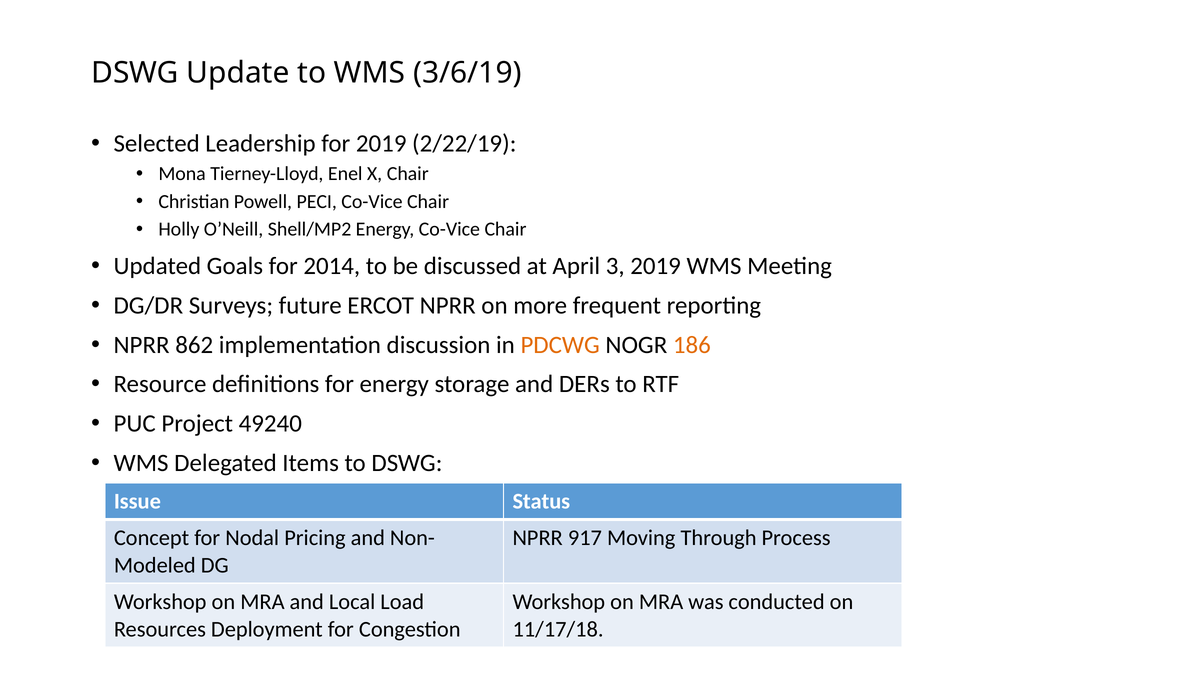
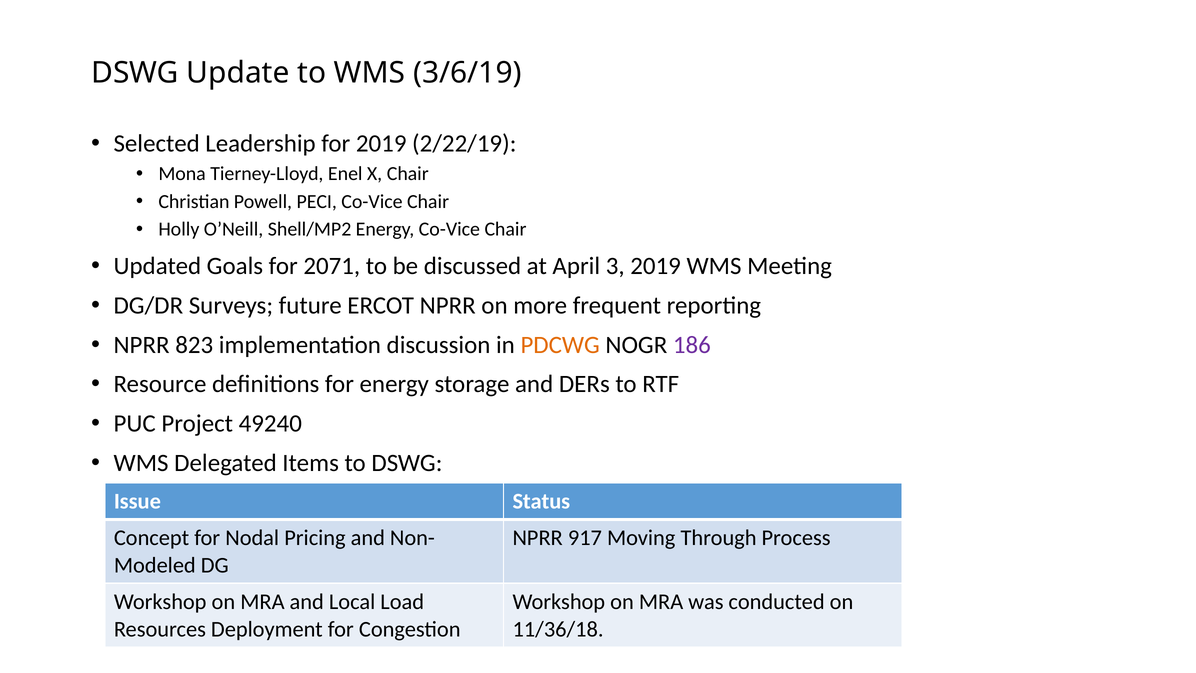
2014: 2014 -> 2071
862: 862 -> 823
186 colour: orange -> purple
11/17/18: 11/17/18 -> 11/36/18
